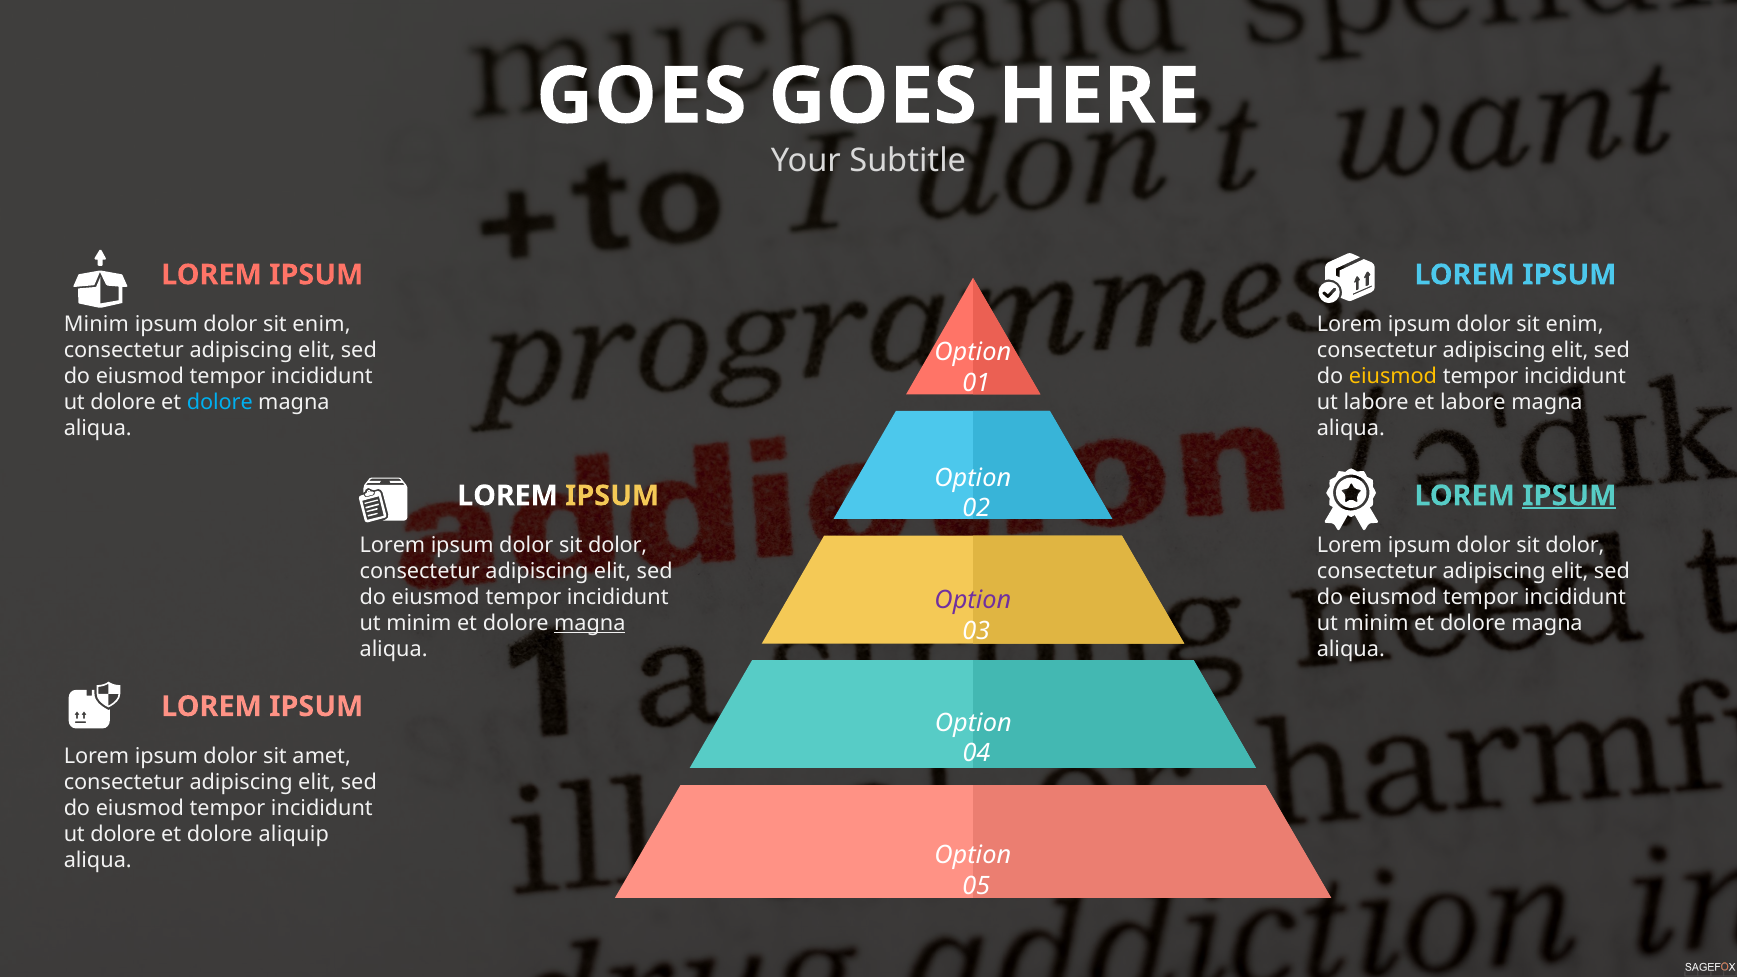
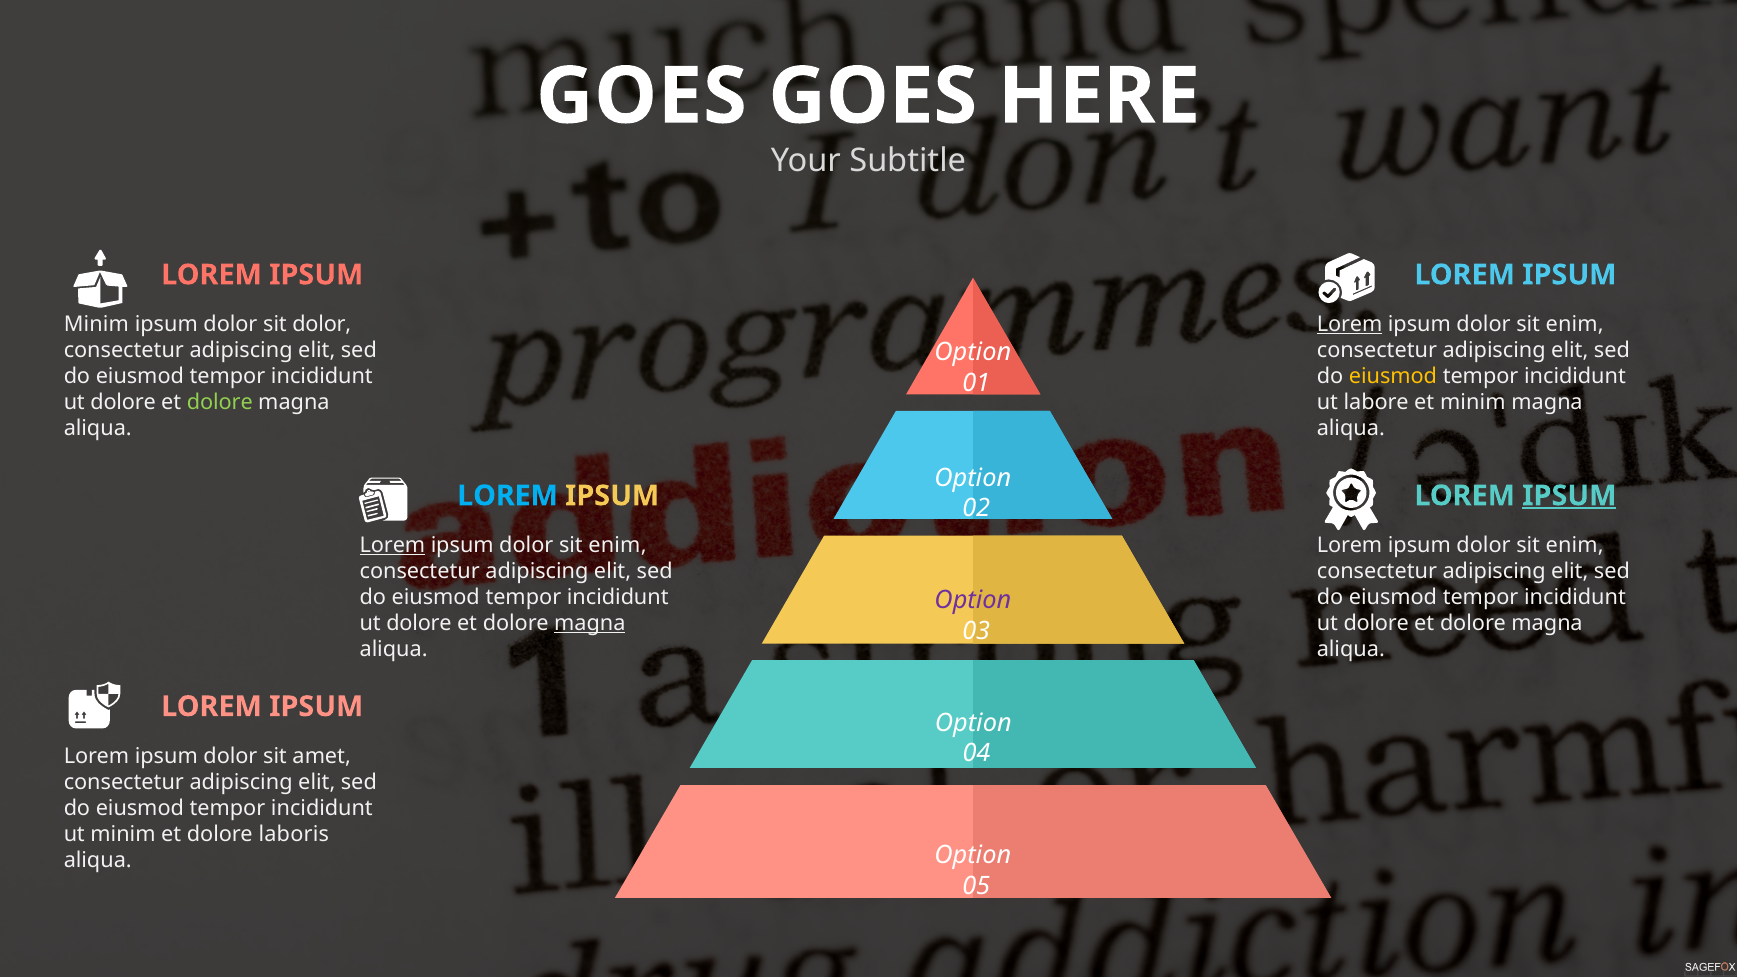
enim at (322, 324): enim -> dolor
Lorem at (1350, 324) underline: none -> present
dolore at (220, 402) colour: light blue -> light green
et labore: labore -> minim
LOREM at (508, 496) colour: white -> light blue
Lorem at (392, 545) underline: none -> present
dolor at (618, 545): dolor -> enim
dolor at (1575, 545): dolor -> enim
minim at (419, 623): minim -> dolore
minim at (1376, 623): minim -> dolore
dolore at (123, 834): dolore -> minim
aliquip: aliquip -> laboris
